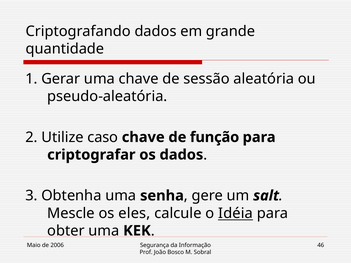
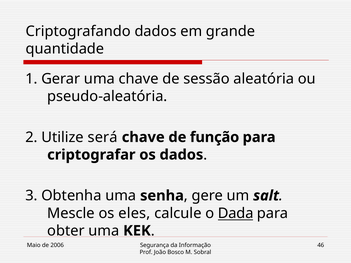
caso: caso -> será
Idéia: Idéia -> Dada
